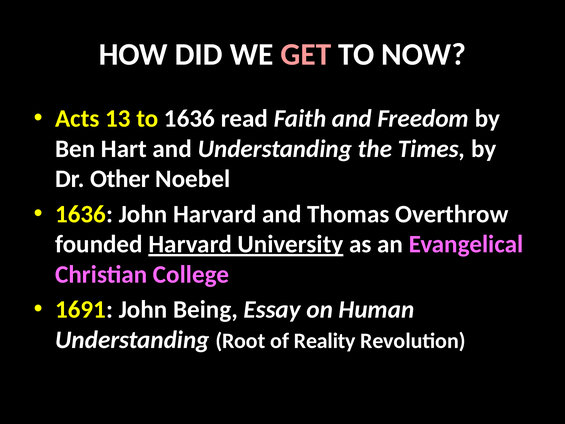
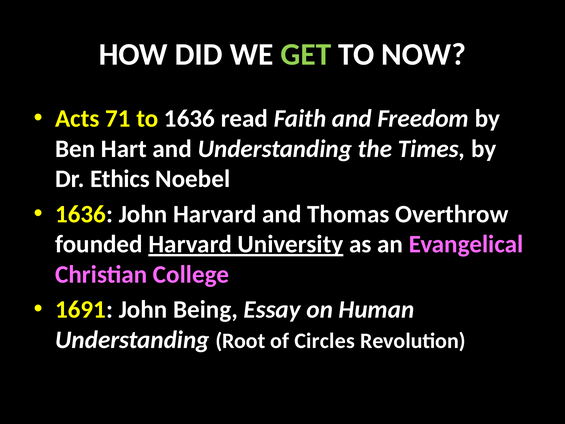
GET colour: pink -> light green
13: 13 -> 71
Other: Other -> Ethics
Reality: Reality -> Circles
